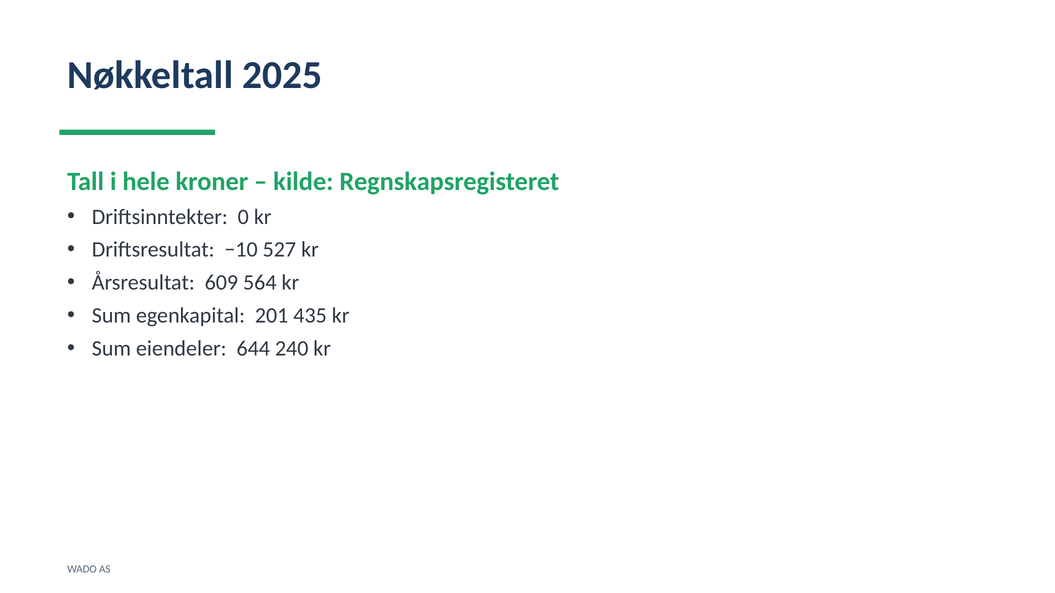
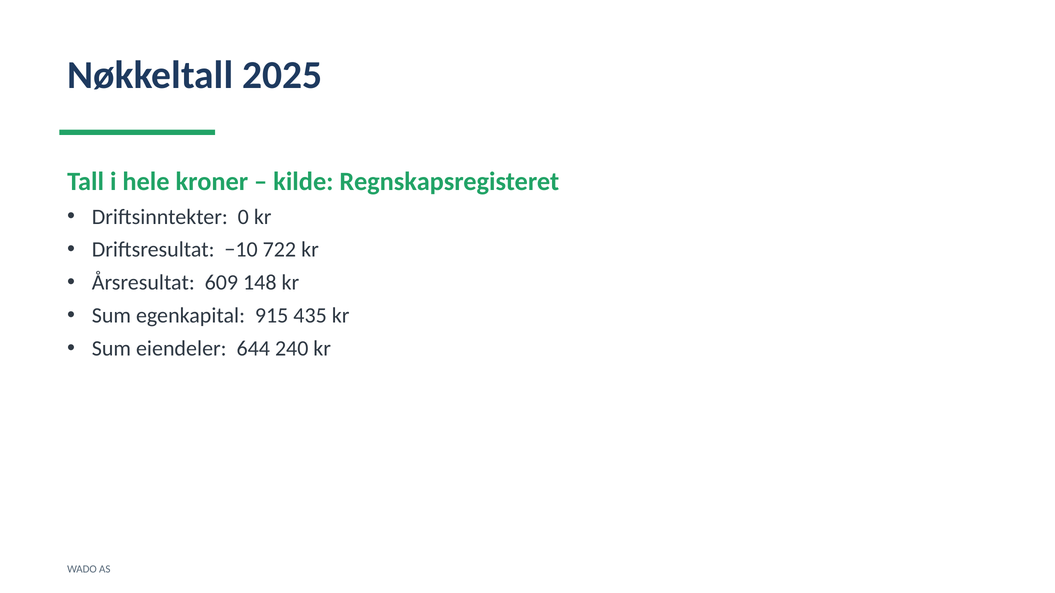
527: 527 -> 722
564: 564 -> 148
201: 201 -> 915
